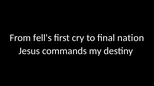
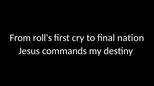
fell's: fell's -> roll's
